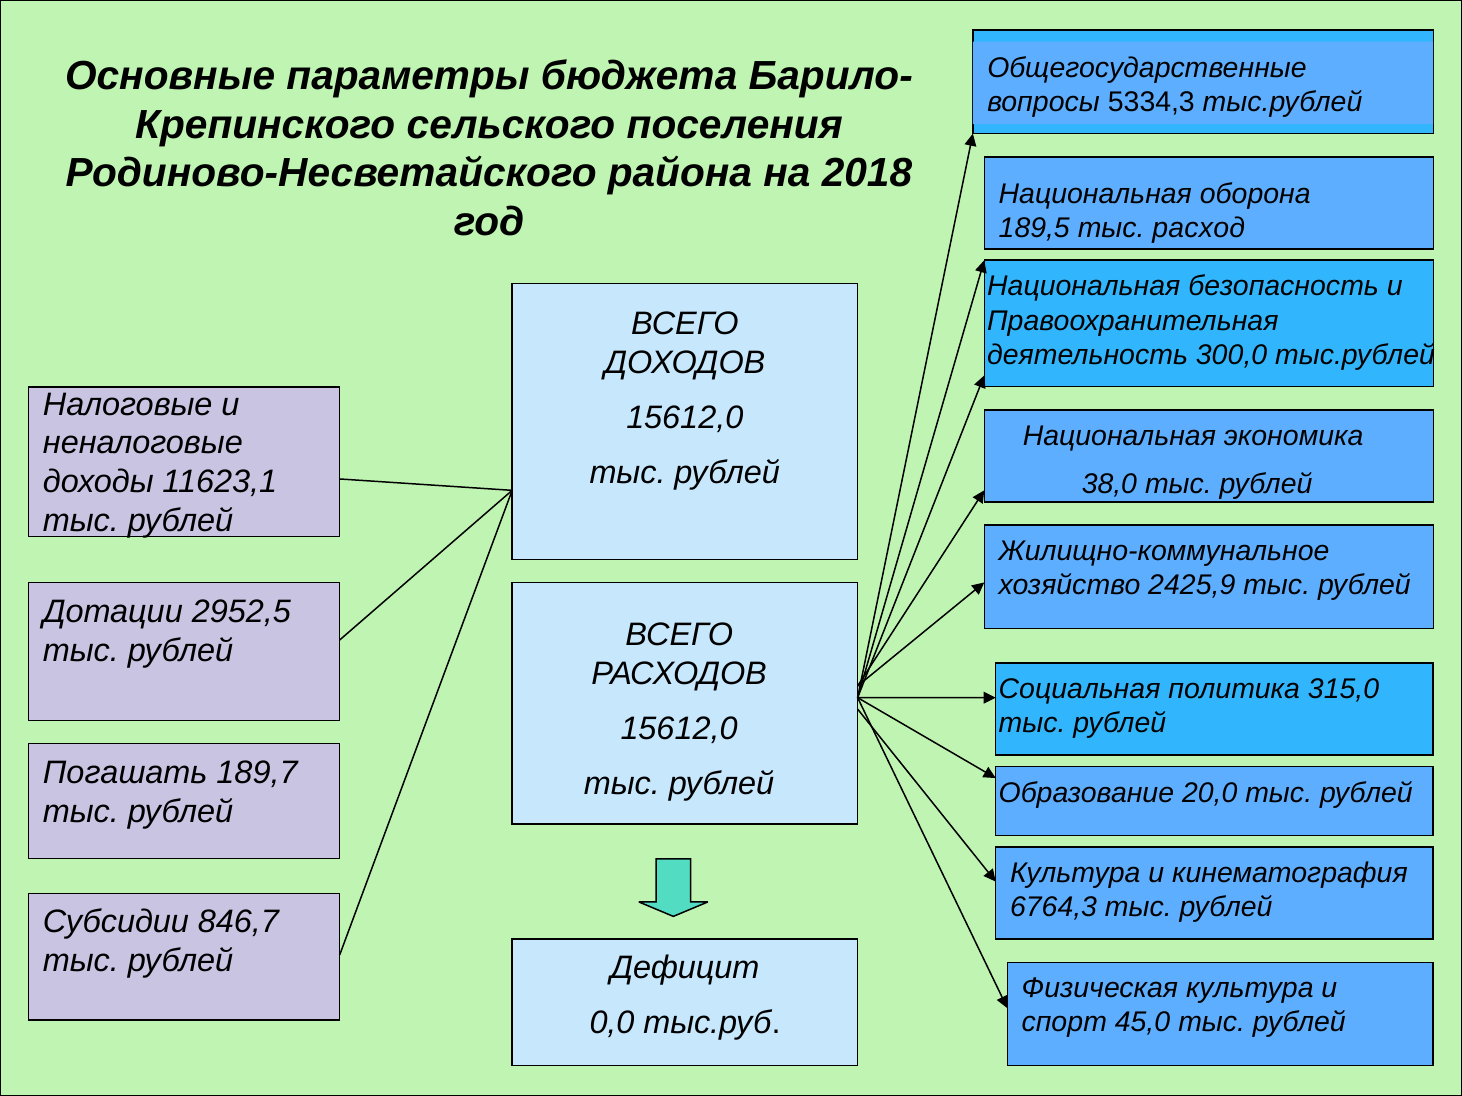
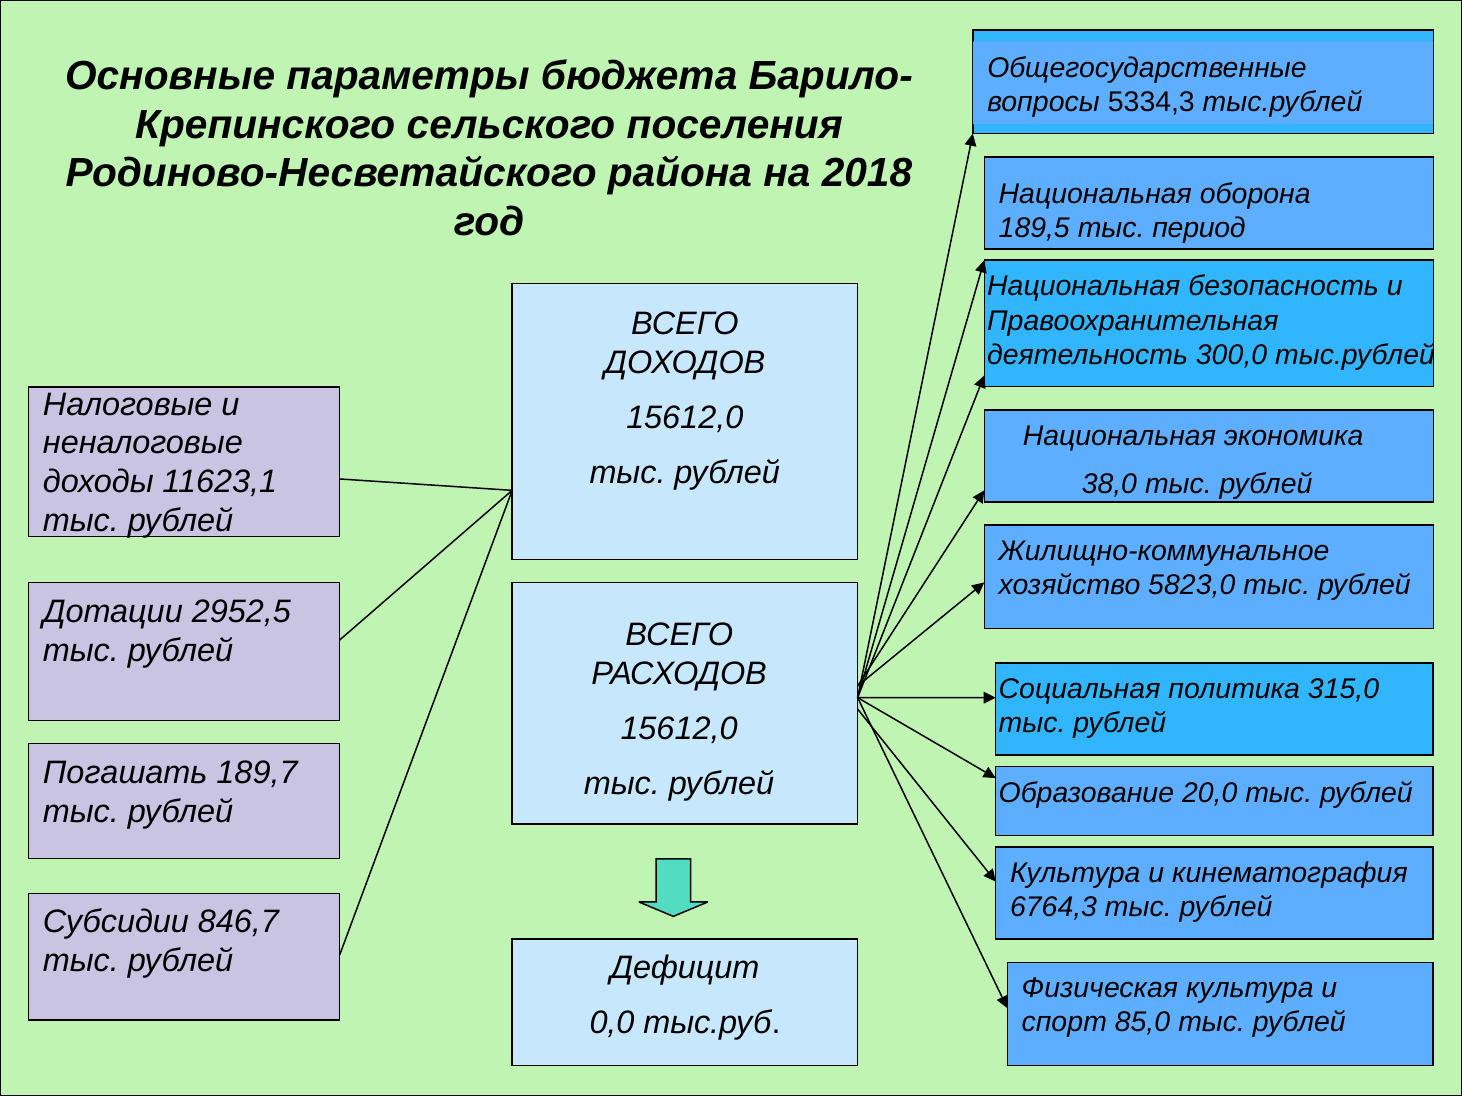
расход: расход -> период
2425,9: 2425,9 -> 5823,0
45,0: 45,0 -> 85,0
